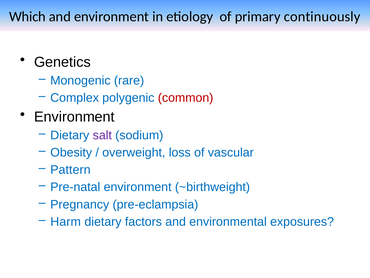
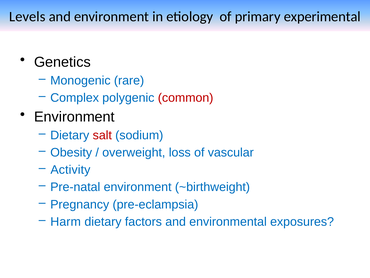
Which: Which -> Levels
continuously: continuously -> experimental
salt colour: purple -> red
Pattern: Pattern -> Activity
